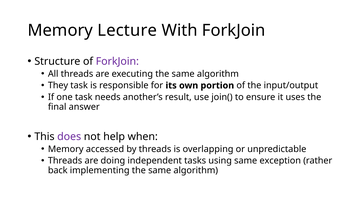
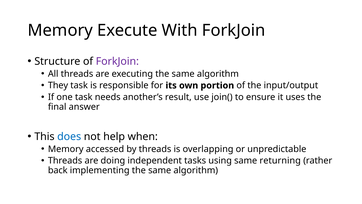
Lecture: Lecture -> Execute
does colour: purple -> blue
exception: exception -> returning
